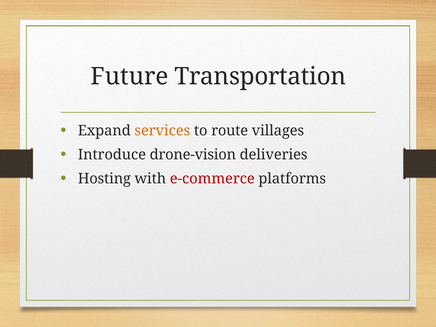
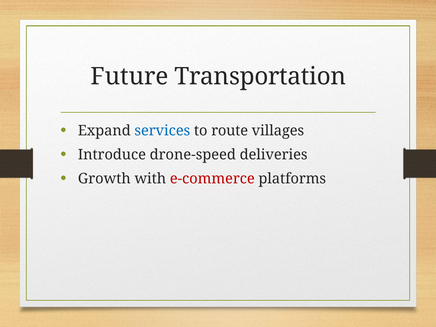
services colour: orange -> blue
drone-vision: drone-vision -> drone-speed
Hosting: Hosting -> Growth
